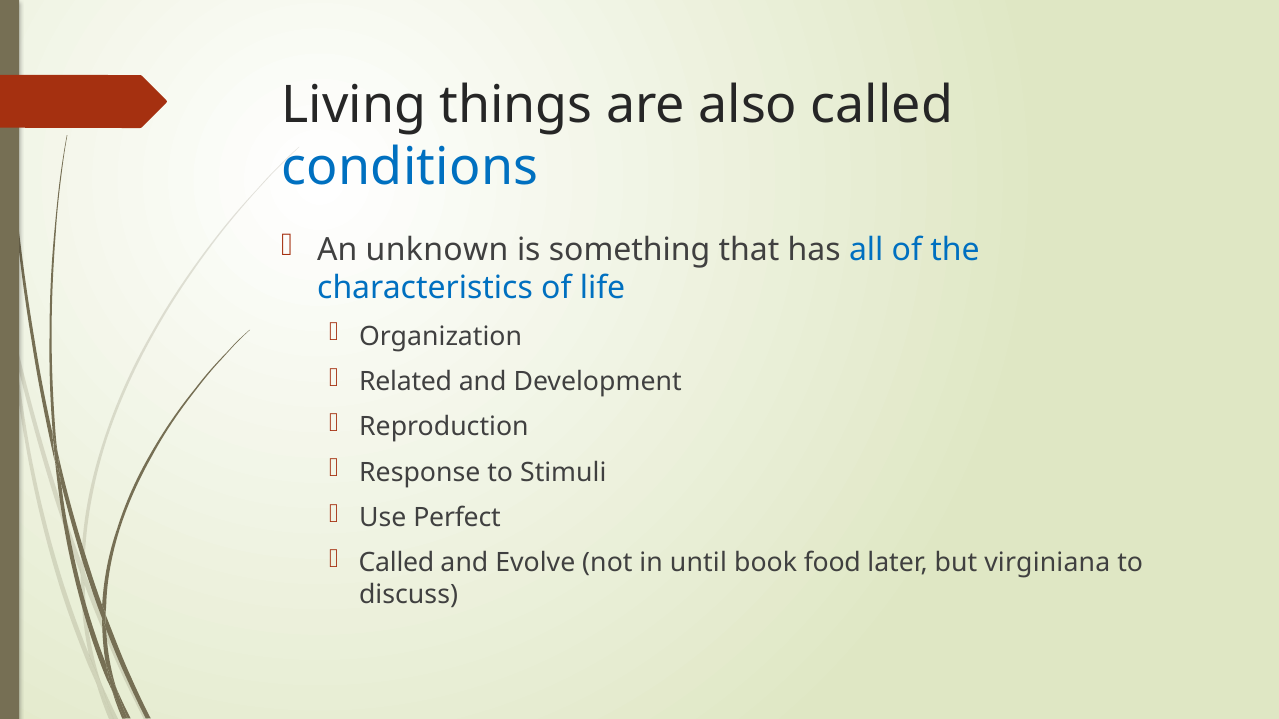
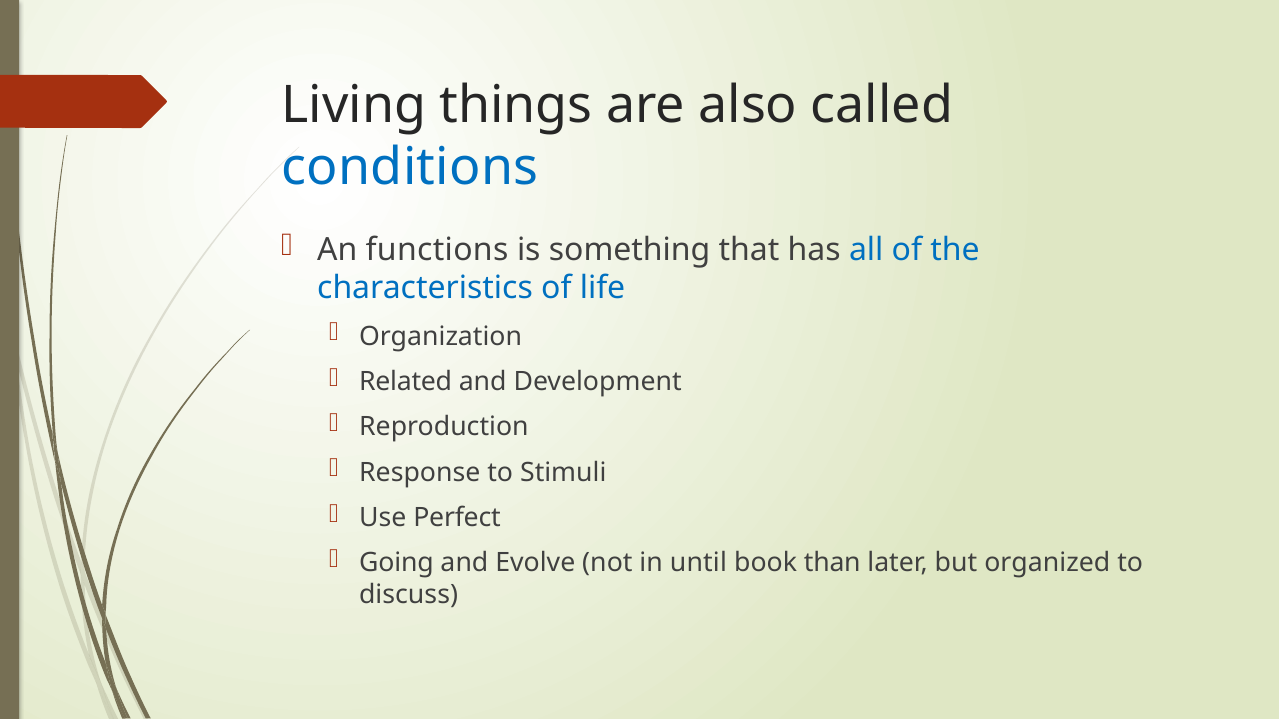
unknown: unknown -> functions
Called at (396, 563): Called -> Going
food: food -> than
virginiana: virginiana -> organized
